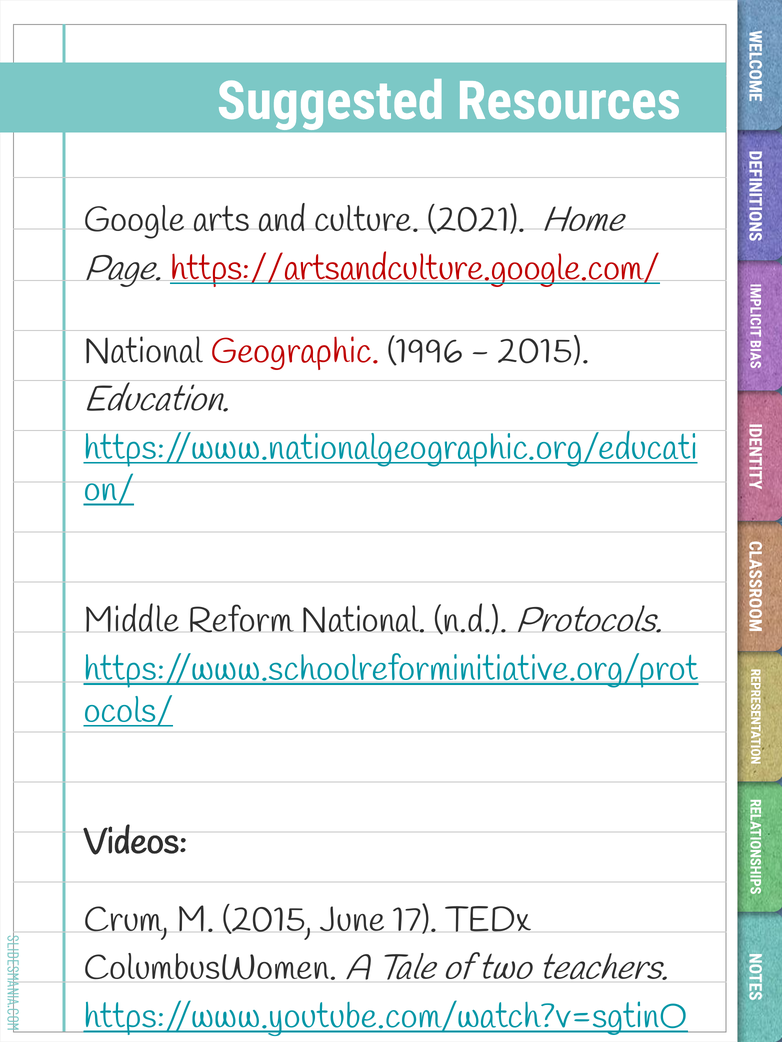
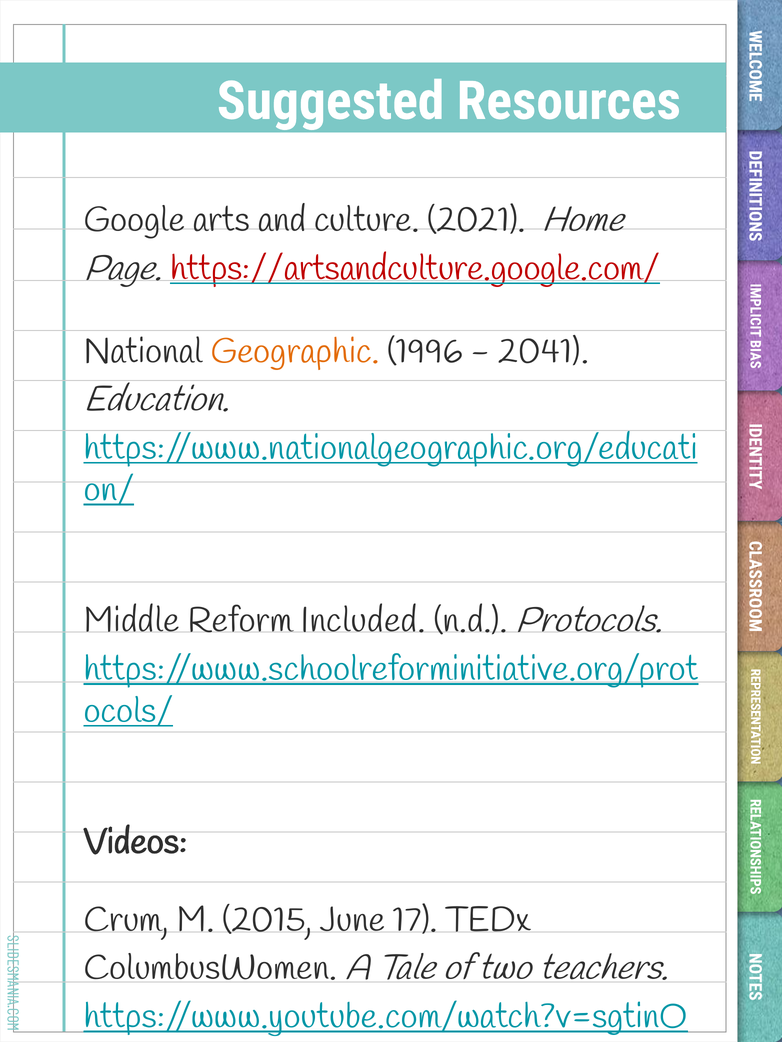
Geographic colour: red -> orange
2015 at (544, 352): 2015 -> 2041
Reform National: National -> Included
